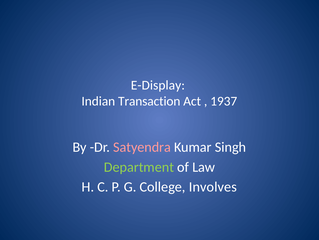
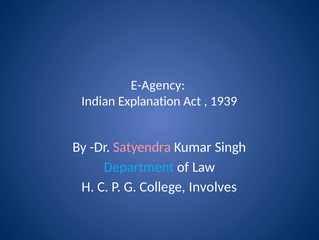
E-Display: E-Display -> E-Agency
Transaction: Transaction -> Explanation
1937: 1937 -> 1939
Department colour: light green -> light blue
